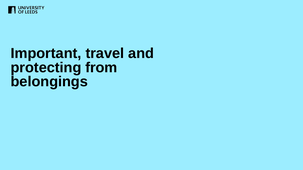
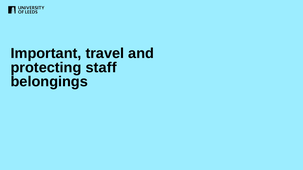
from: from -> staff
